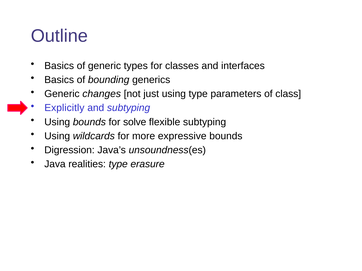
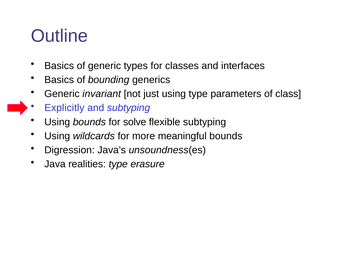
changes: changes -> invariant
expressive: expressive -> meaningful
